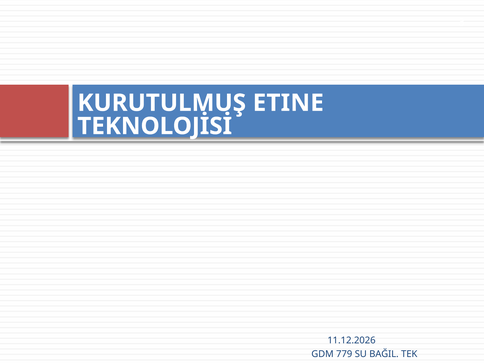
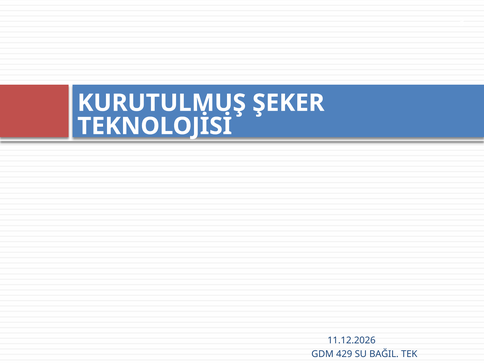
ETINE: ETINE -> ŞEKER
779: 779 -> 429
